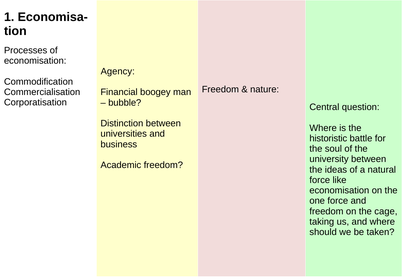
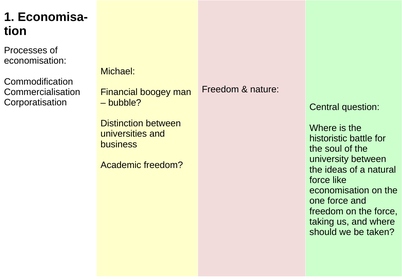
Agency: Agency -> Michael
the cage: cage -> force
